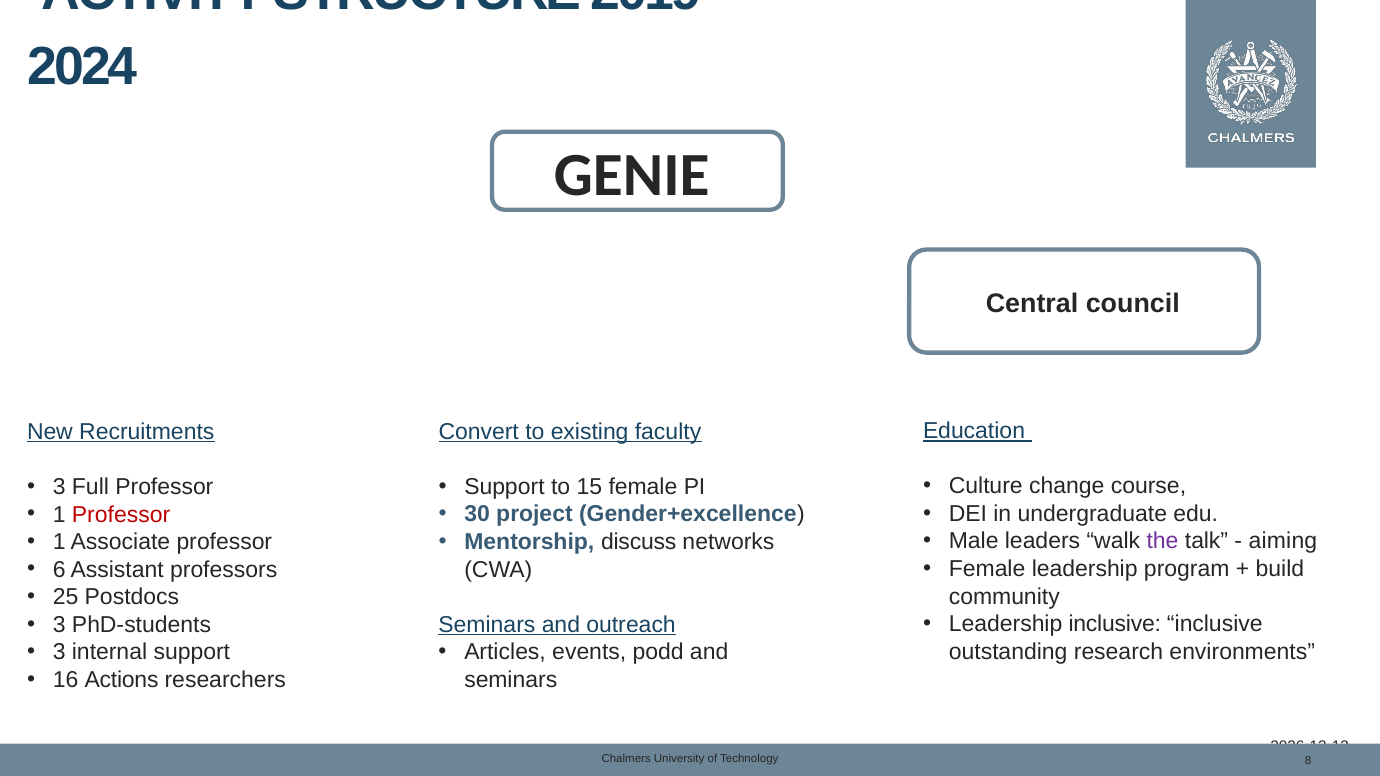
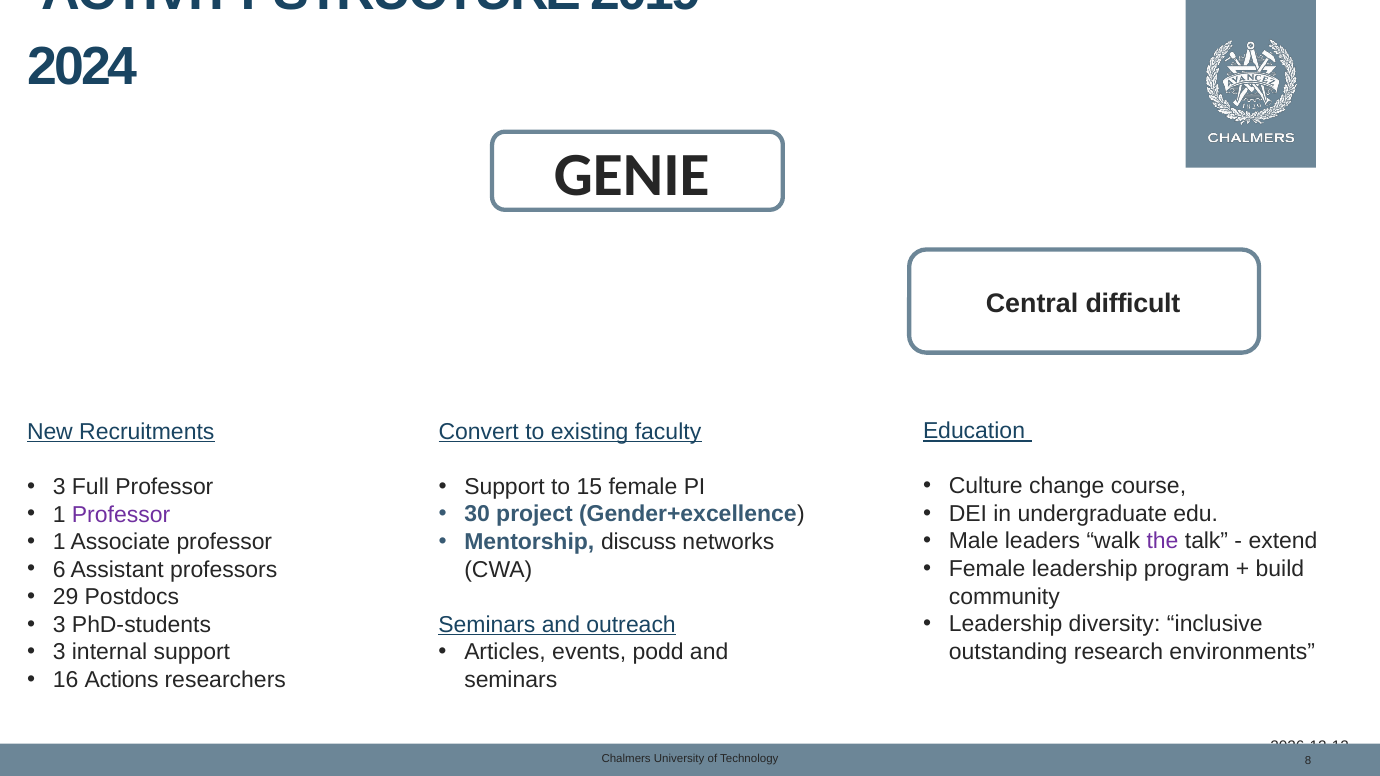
council: council -> difficult
Professor at (121, 515) colour: red -> purple
aiming: aiming -> extend
25: 25 -> 29
Leadership inclusive: inclusive -> diversity
